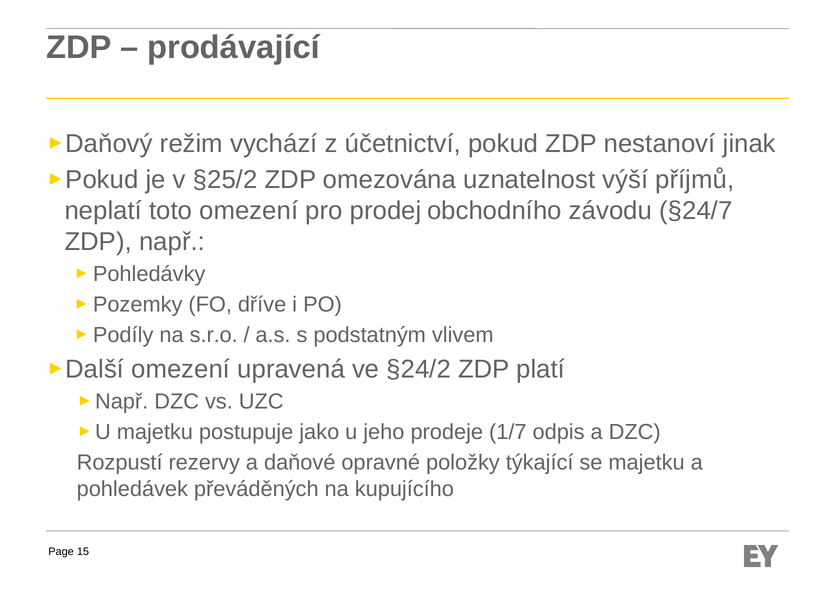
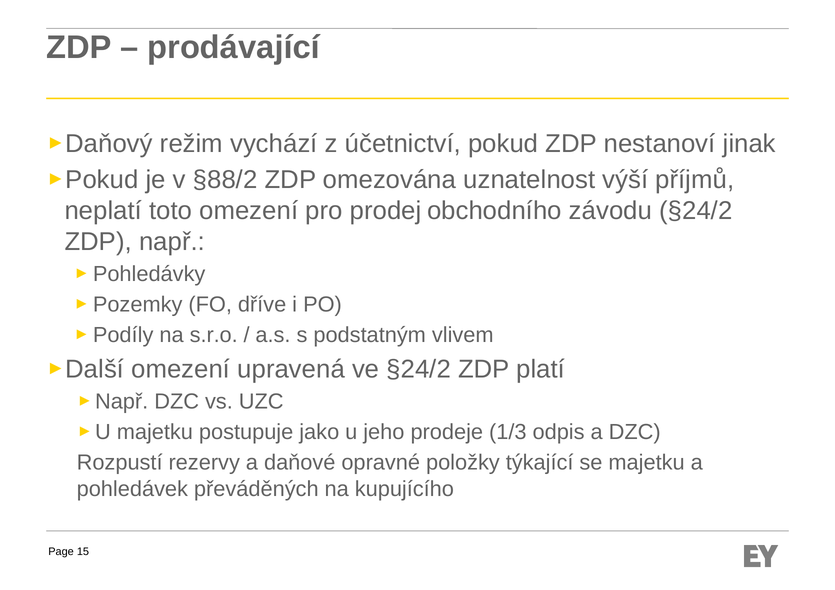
§25/2: §25/2 -> §88/2
závodu §24/7: §24/7 -> §24/2
1/7: 1/7 -> 1/3
